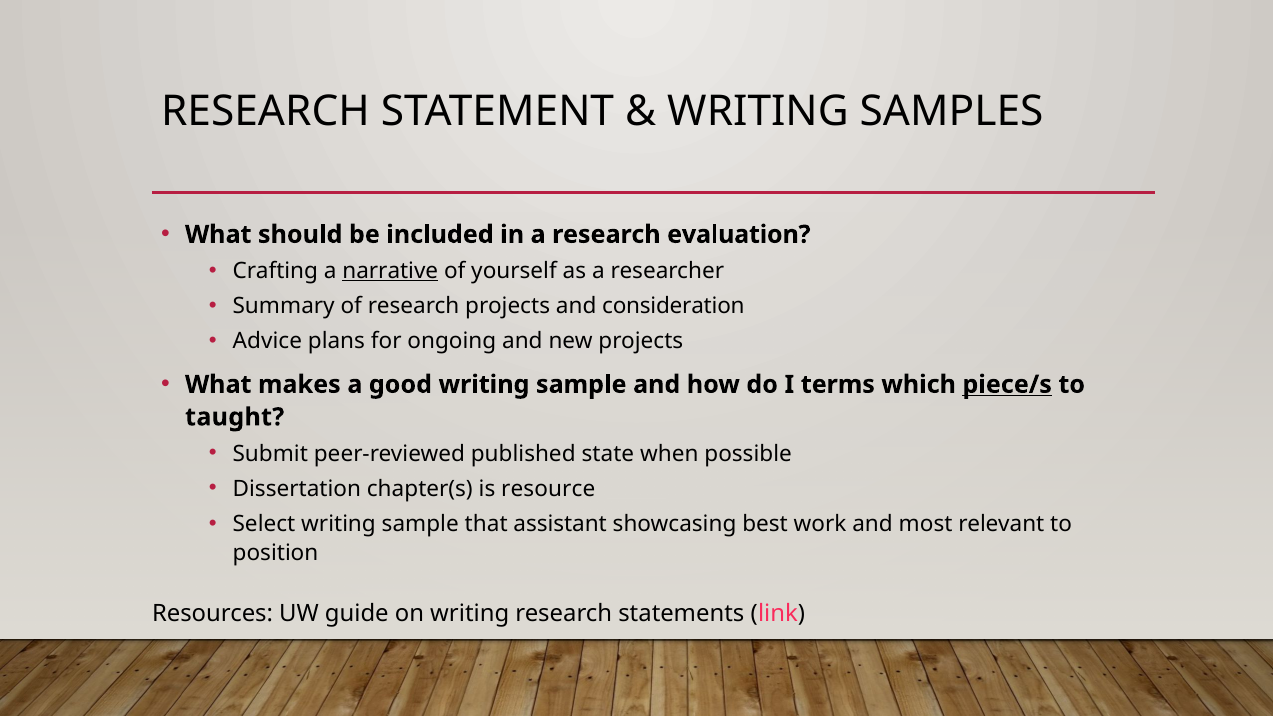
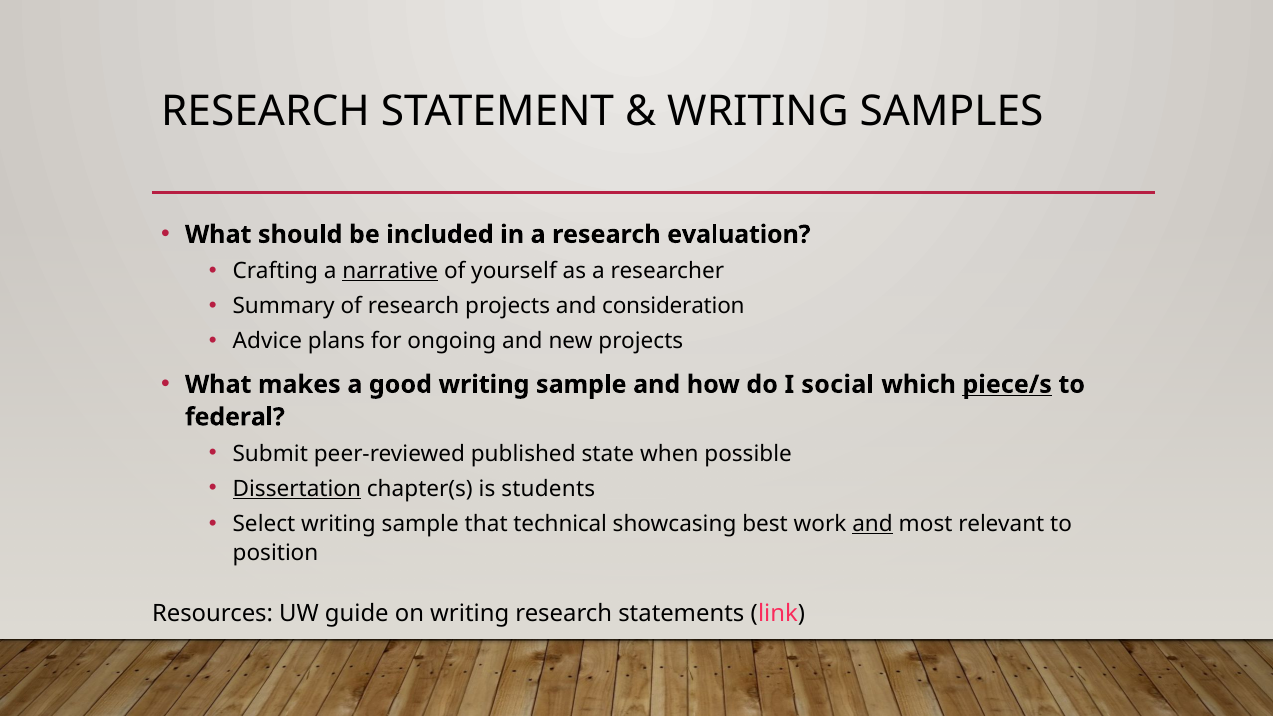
terms: terms -> social
taught: taught -> federal
Dissertation underline: none -> present
resource: resource -> students
assistant: assistant -> technical
and at (873, 524) underline: none -> present
